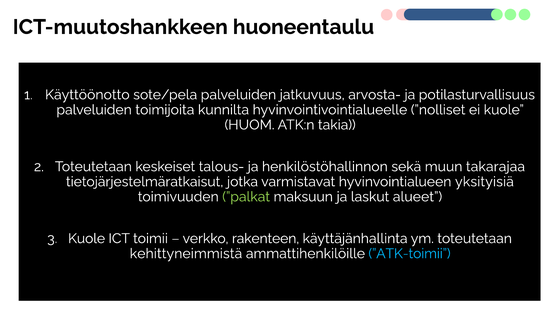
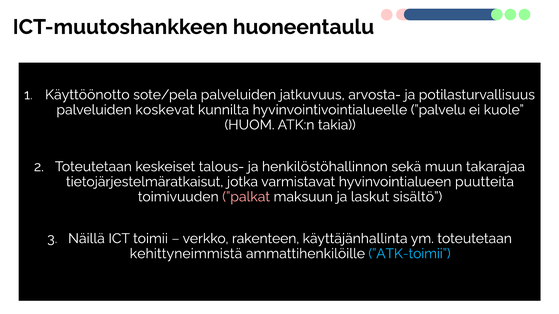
toimijoita: toimijoita -> koskevat
”nolliset: ”nolliset -> ”palvelu
yksityisiä: yksityisiä -> puutteita
”palkat colour: light green -> pink
alueet: alueet -> sisältö
Kuole at (87, 239): Kuole -> Näillä
